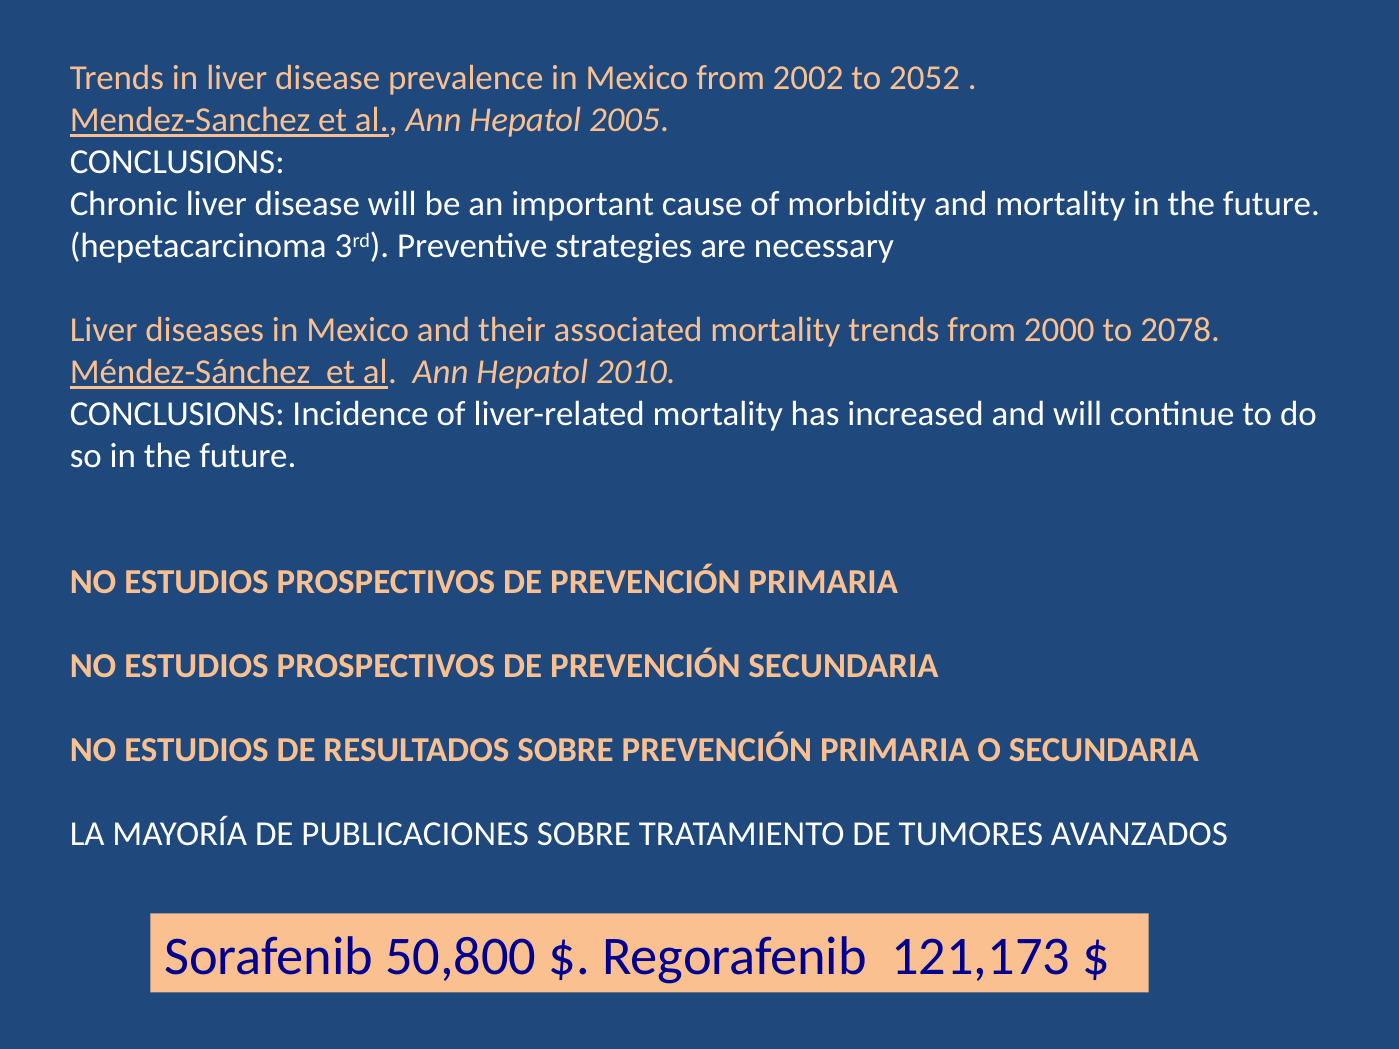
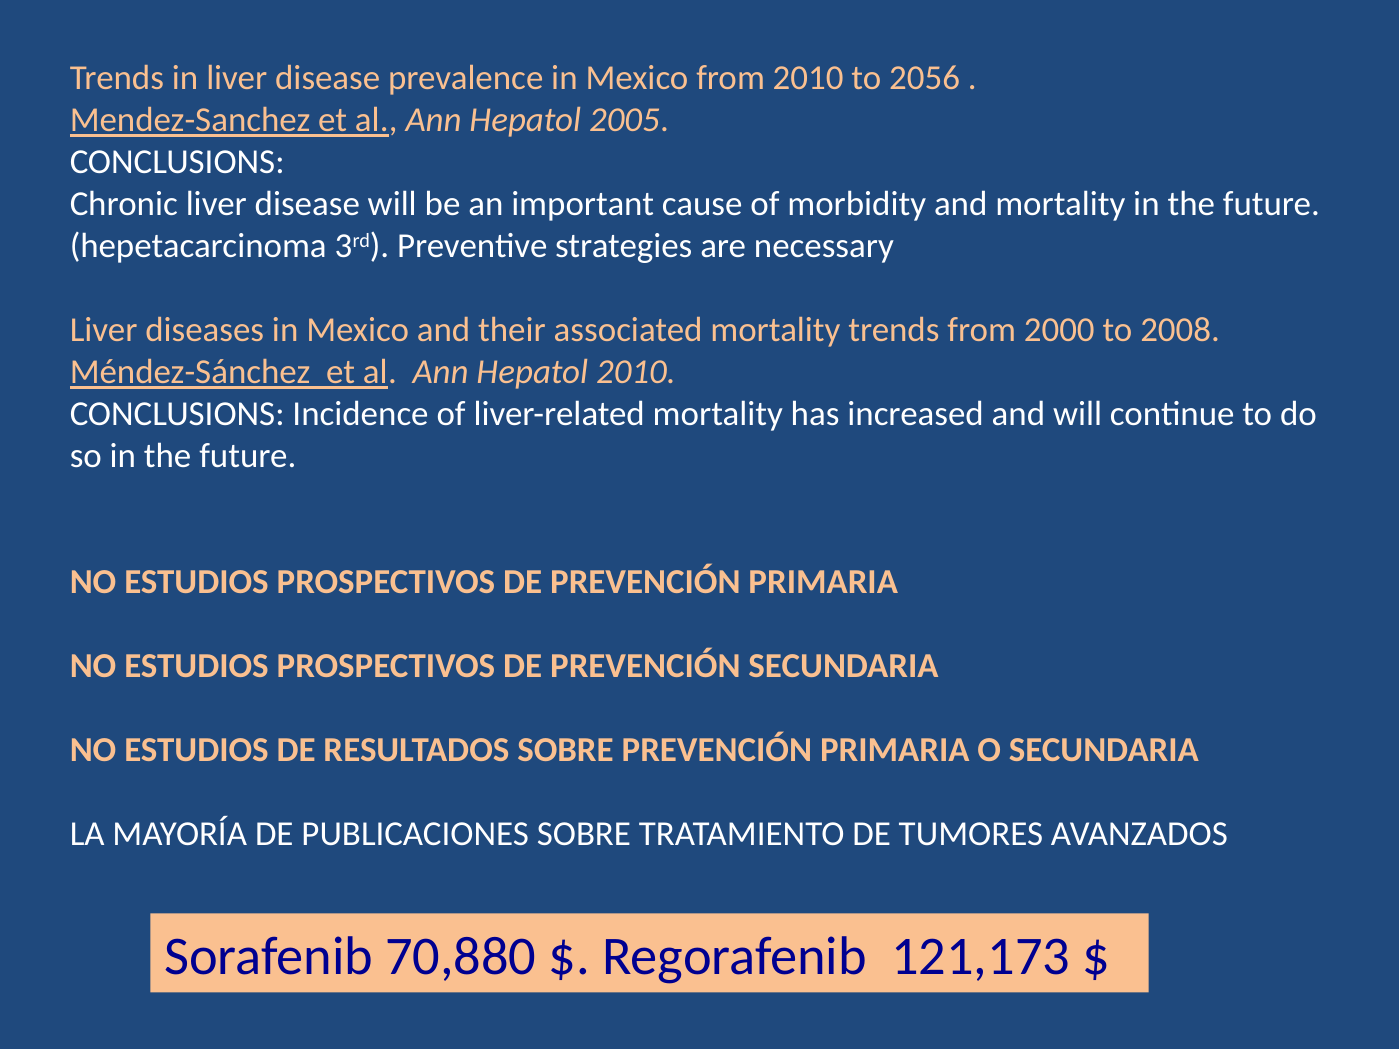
from 2002: 2002 -> 2010
2052: 2052 -> 2056
2078: 2078 -> 2008
50,800: 50,800 -> 70,880
